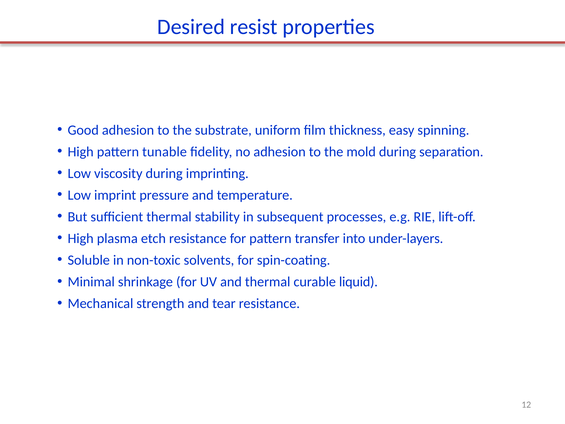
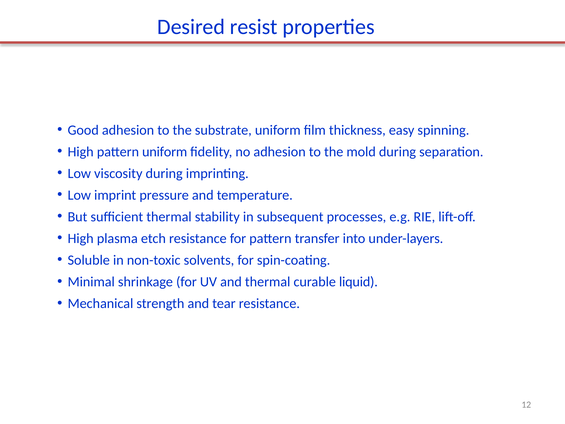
pattern tunable: tunable -> uniform
